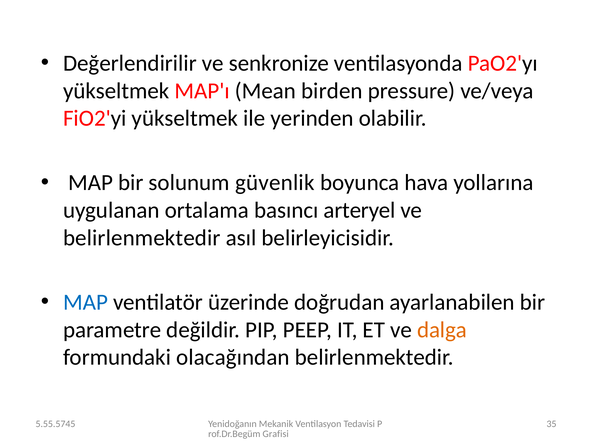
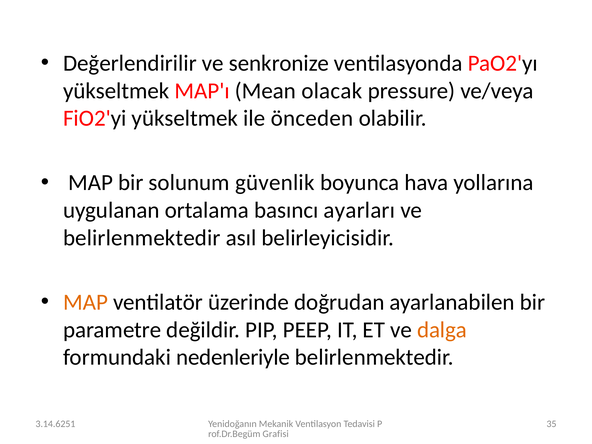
birden: birden -> olacak
yerinden: yerinden -> önceden
arteryel: arteryel -> ayarları
MAP at (85, 302) colour: blue -> orange
olacağından: olacağından -> nedenleriyle
5.55.5745: 5.55.5745 -> 3.14.6251
